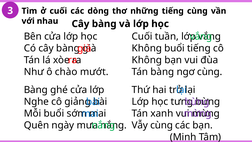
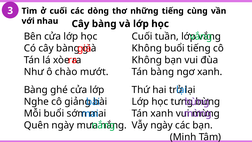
ngơ cùng: cùng -> xanh
Vẫy cùng: cùng -> ngày
